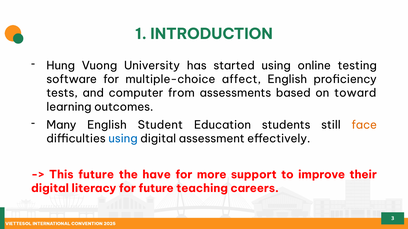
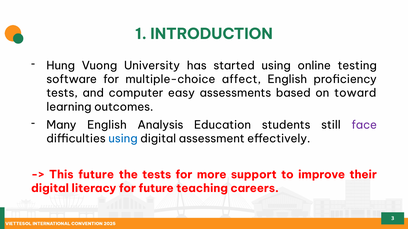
from: from -> easy
Student: Student -> Analysis
face colour: orange -> purple
the have: have -> tests
